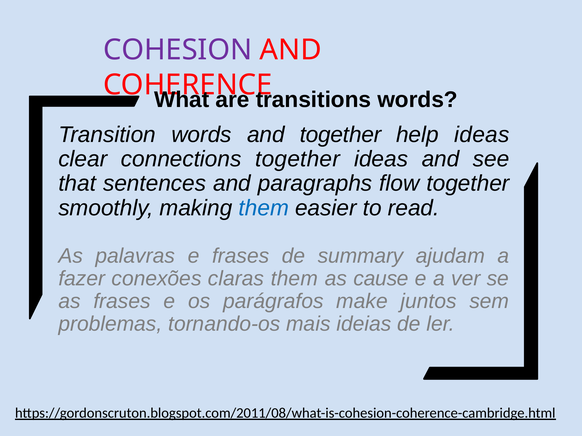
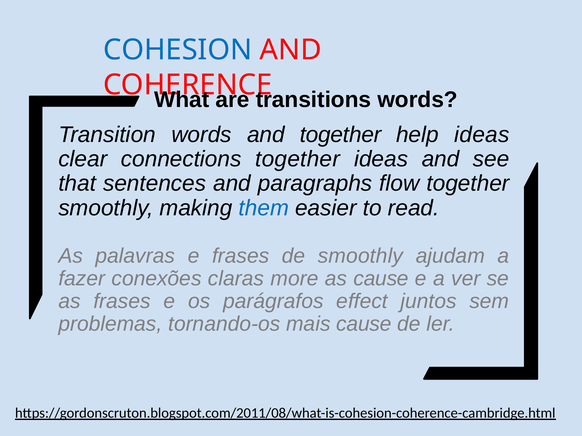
COHESION colour: purple -> blue
de summary: summary -> smoothly
claras them: them -> more
make: make -> effect
mais ideias: ideias -> cause
